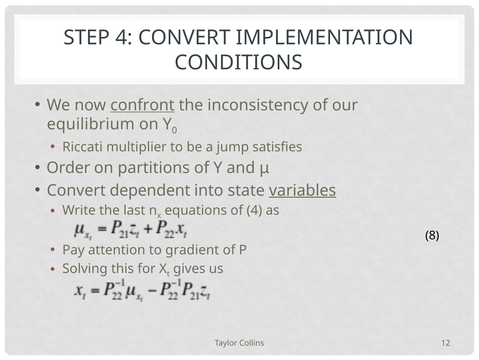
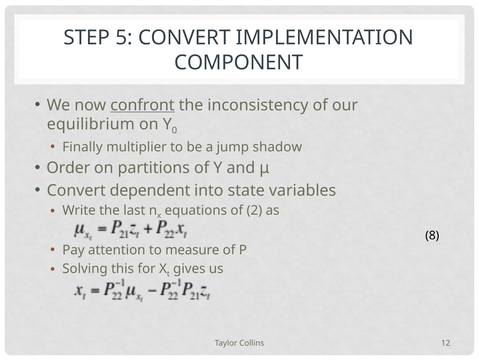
STEP 4: 4 -> 5
CONDITIONS: CONDITIONS -> COMPONENT
Riccati: Riccati -> Finally
satisfies: satisfies -> shadow
variables underline: present -> none
of 4: 4 -> 2
gradient: gradient -> measure
